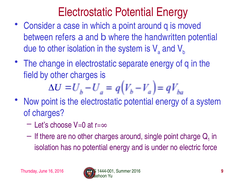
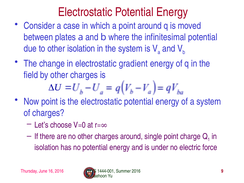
refers: refers -> plates
handwritten: handwritten -> infinitesimal
separate: separate -> gradient
